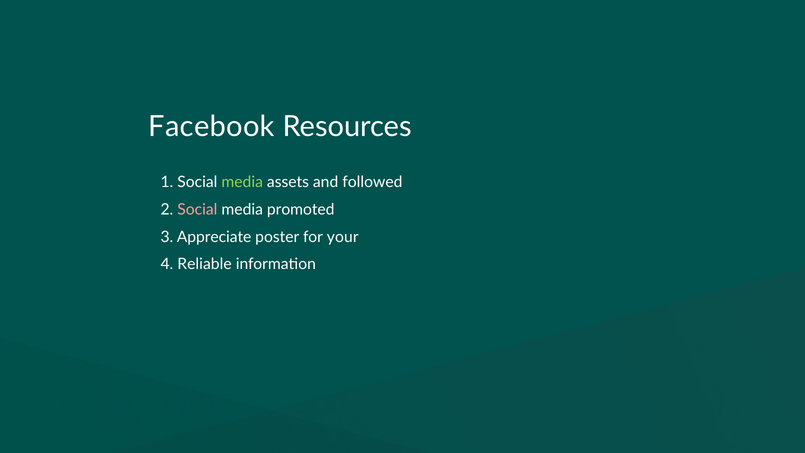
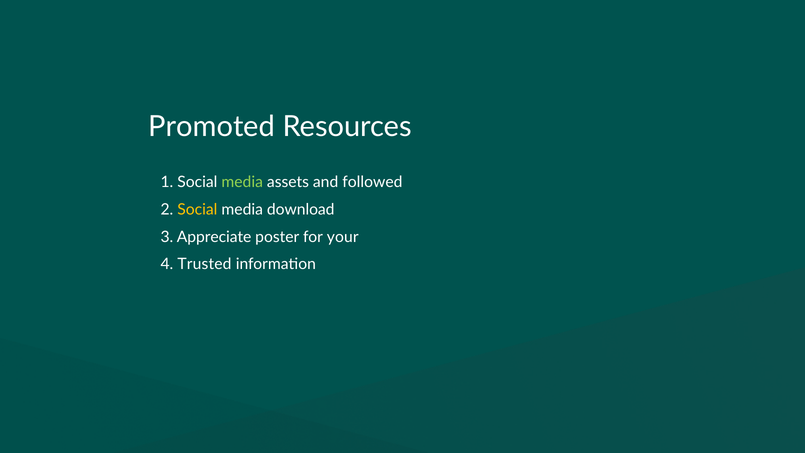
Facebook: Facebook -> Promoted
Social at (197, 209) colour: pink -> yellow
promoted: promoted -> download
Reliable: Reliable -> Trusted
